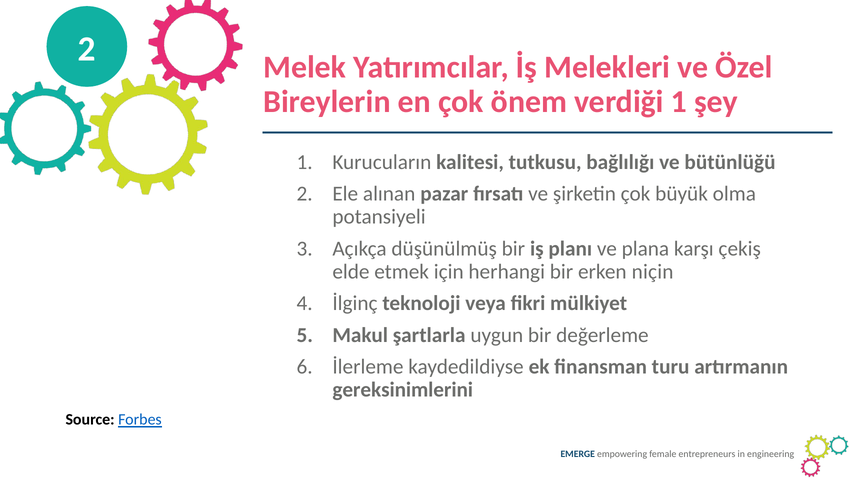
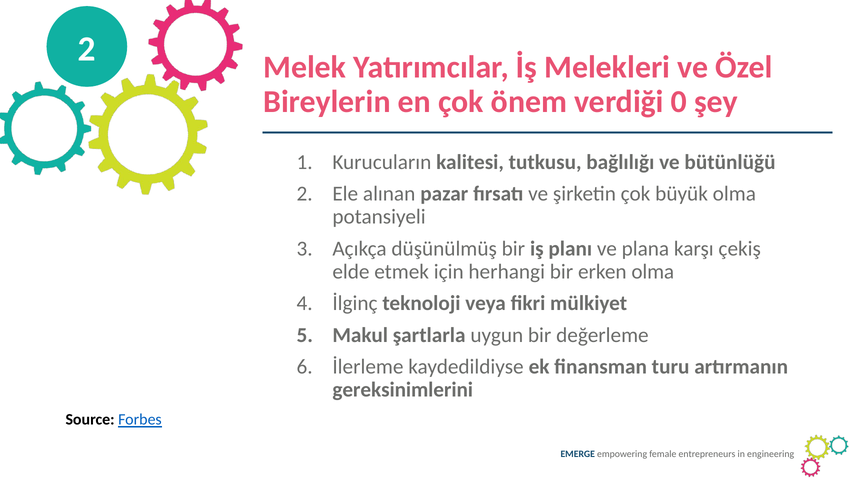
verdiği 1: 1 -> 0
erken niçin: niçin -> olma
